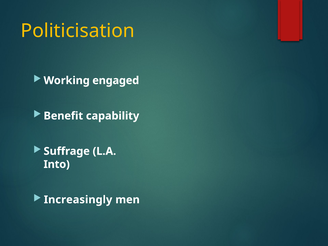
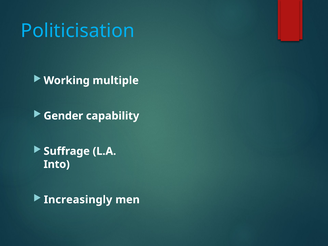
Politicisation colour: yellow -> light blue
engaged: engaged -> multiple
Benefit: Benefit -> Gender
